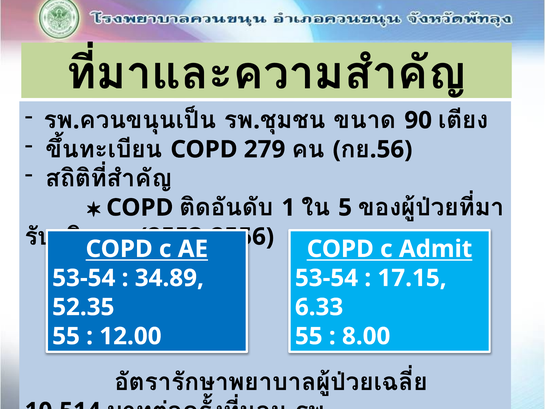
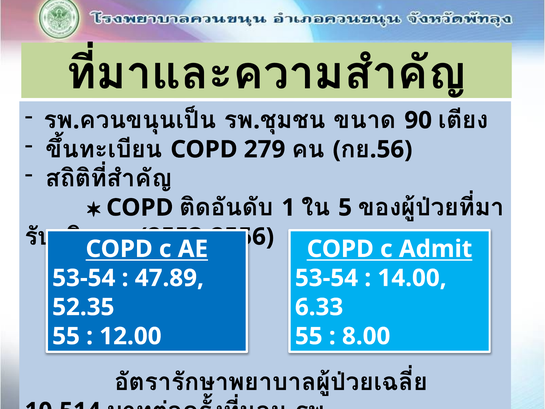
34.89: 34.89 -> 47.89
17.15: 17.15 -> 14.00
